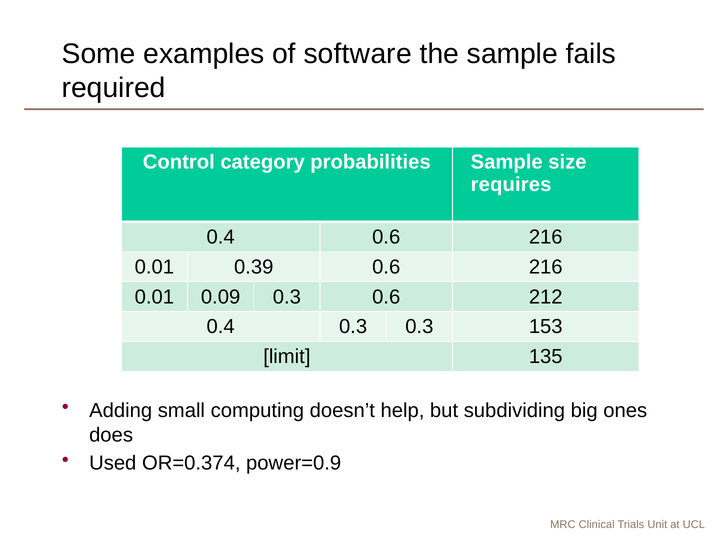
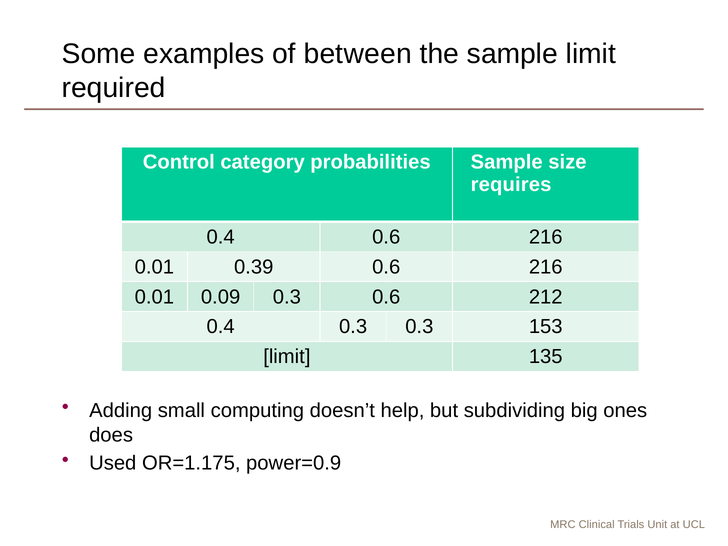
software: software -> between
sample fails: fails -> limit
OR=0.374: OR=0.374 -> OR=1.175
